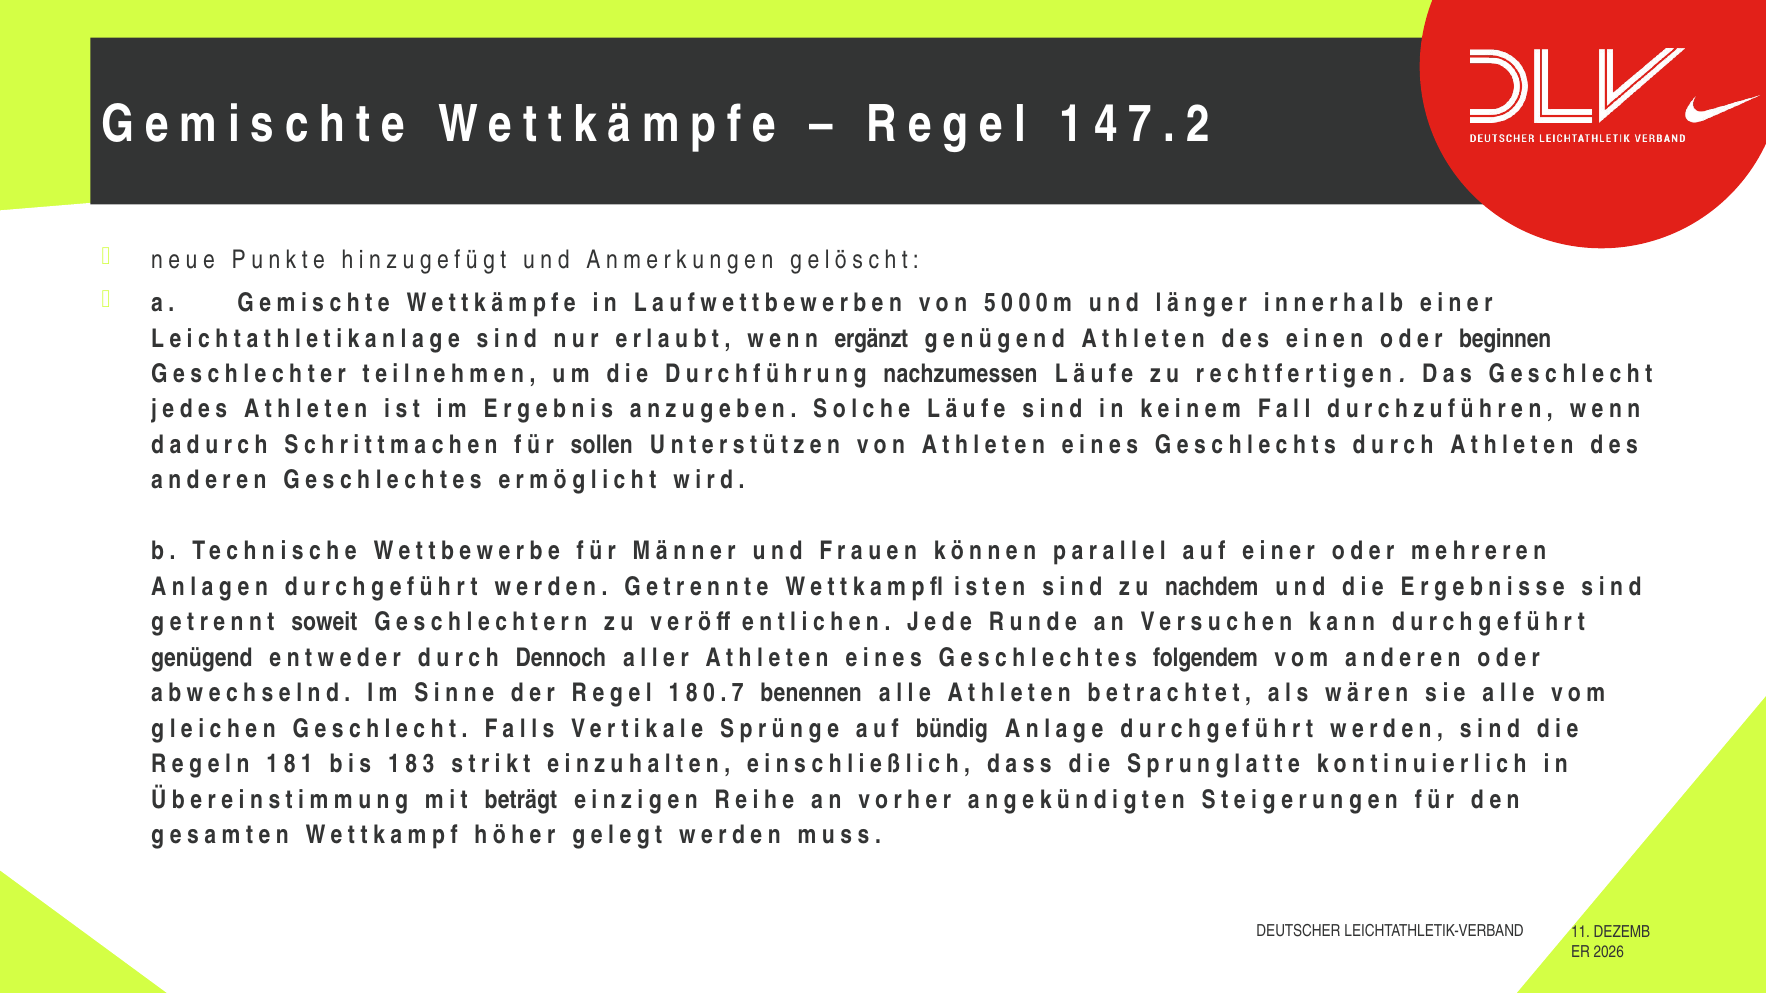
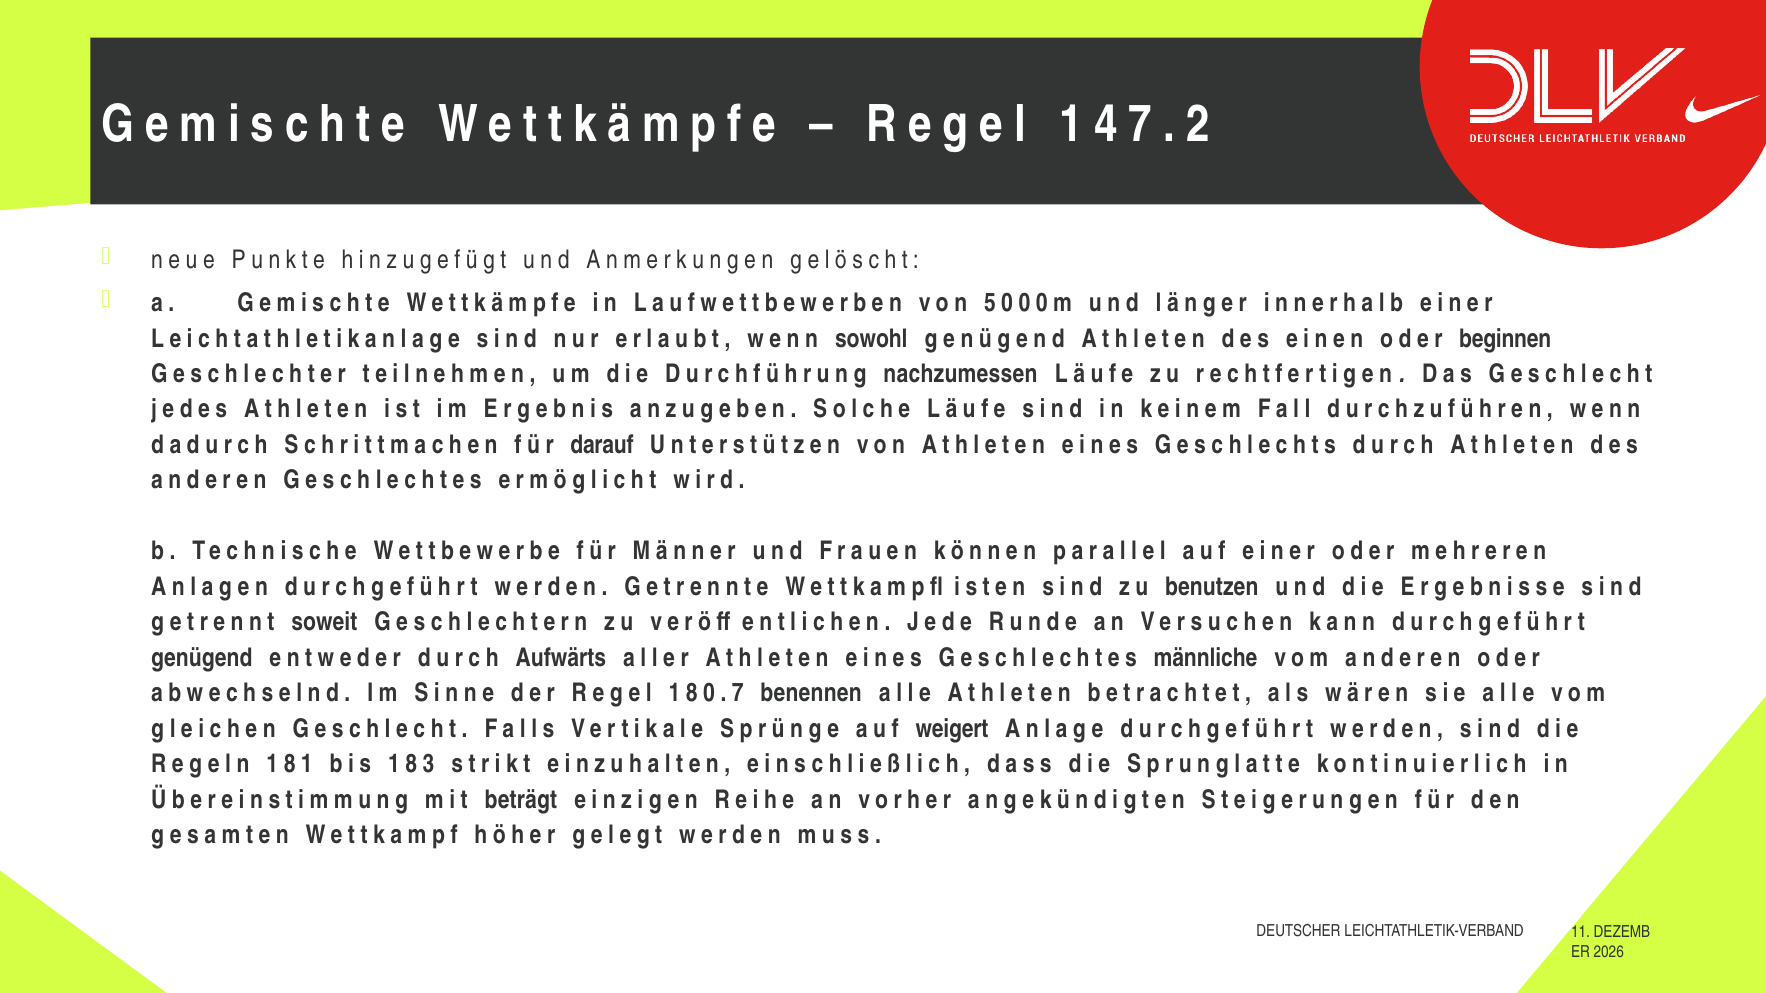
ergänzt: ergänzt -> sowohl
sollen: sollen -> darauf
nachdem: nachdem -> benutzen
Dennoch: Dennoch -> Aufwärts
folgendem: folgendem -> männliche
bündig: bündig -> weigert
